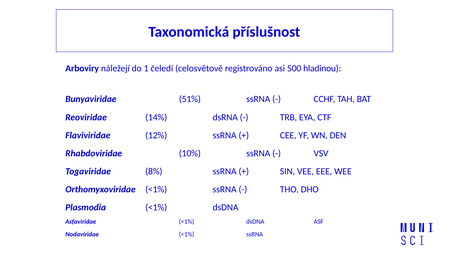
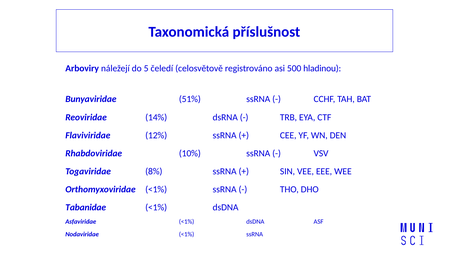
1: 1 -> 5
Plasmodia: Plasmodia -> Tabanidae
